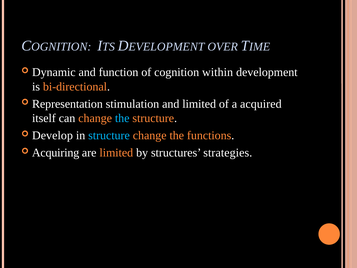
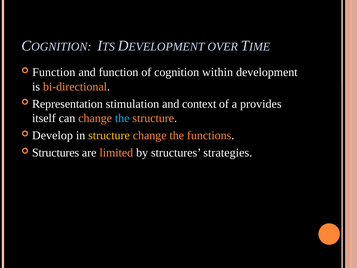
Dynamic at (54, 72): Dynamic -> Function
and limited: limited -> context
acquired: acquired -> provides
structure at (109, 135) colour: light blue -> yellow
Acquiring at (56, 153): Acquiring -> Structures
